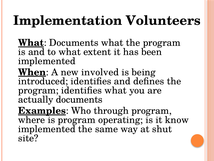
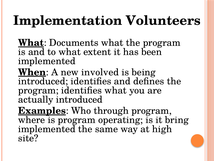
actually documents: documents -> introduced
know: know -> bring
shut: shut -> high
